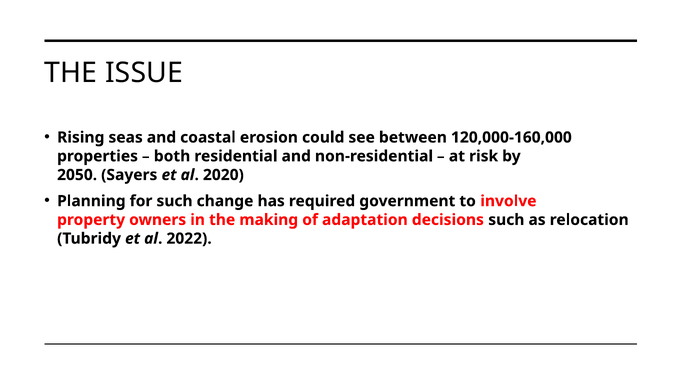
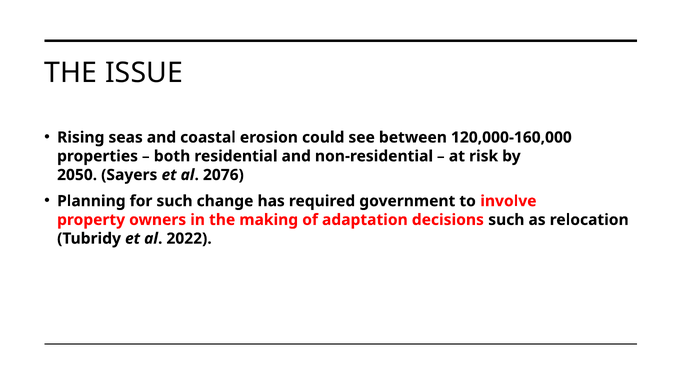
2020: 2020 -> 2076
